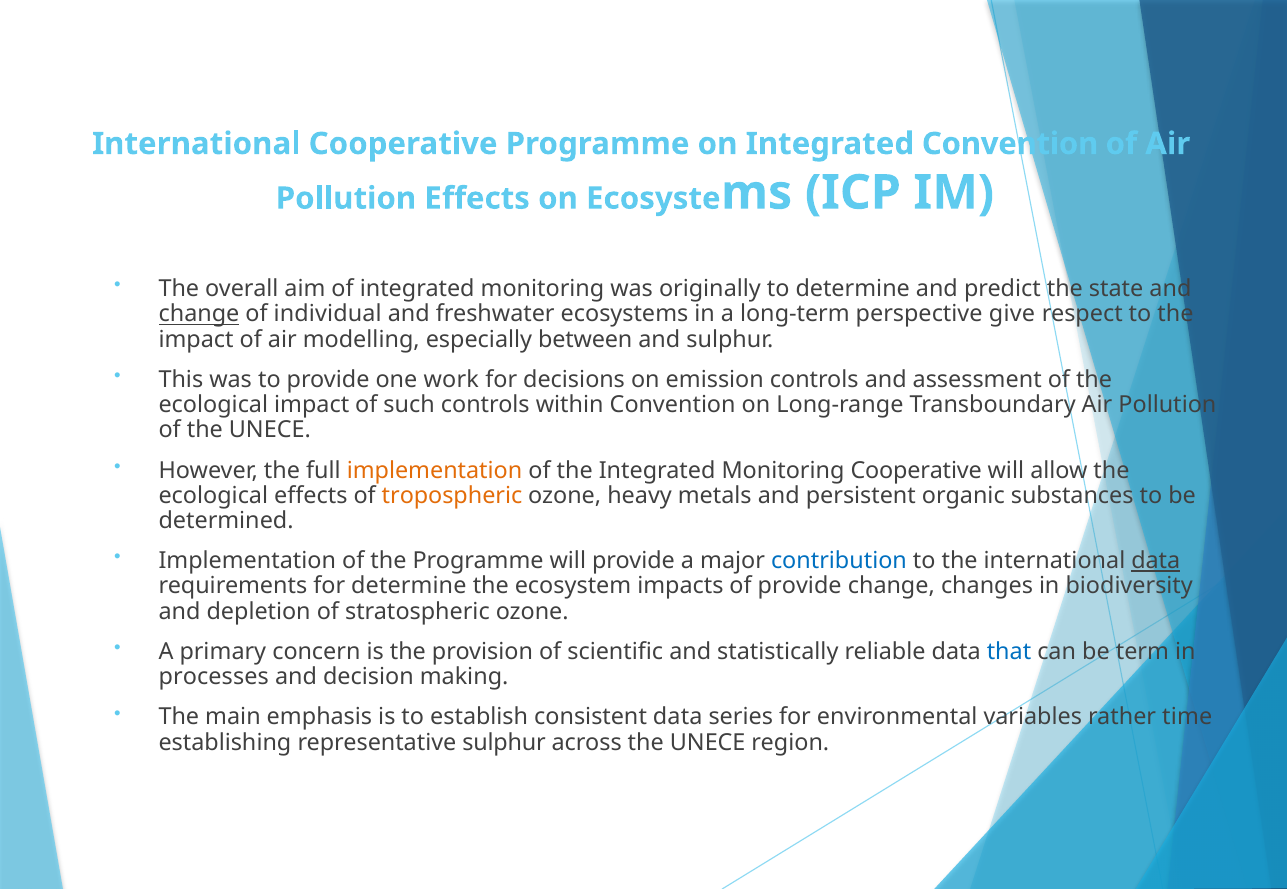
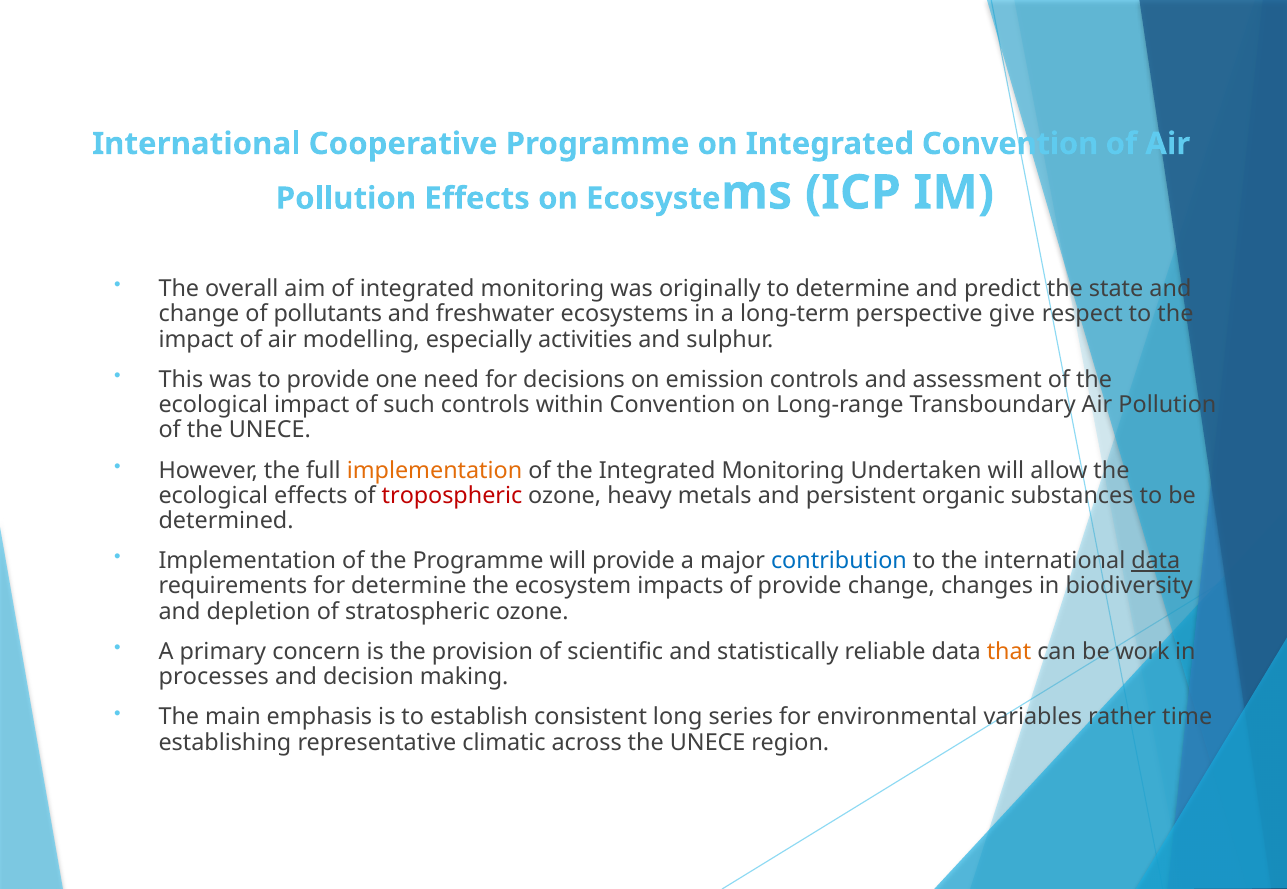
change at (199, 314) underline: present -> none
individual: individual -> pollutants
between: between -> activities
work: work -> need
Monitoring Cooperative: Cooperative -> Undertaken
tropospheric colour: orange -> red
that colour: blue -> orange
term: term -> work
consistent data: data -> long
representative sulphur: sulphur -> climatic
